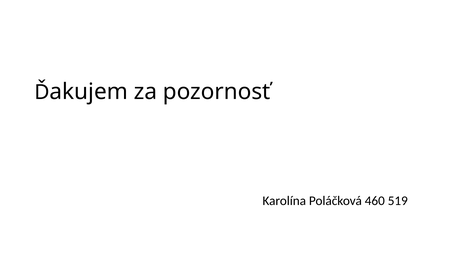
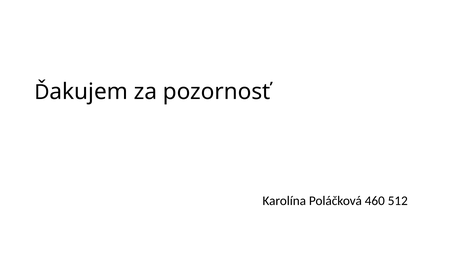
519: 519 -> 512
